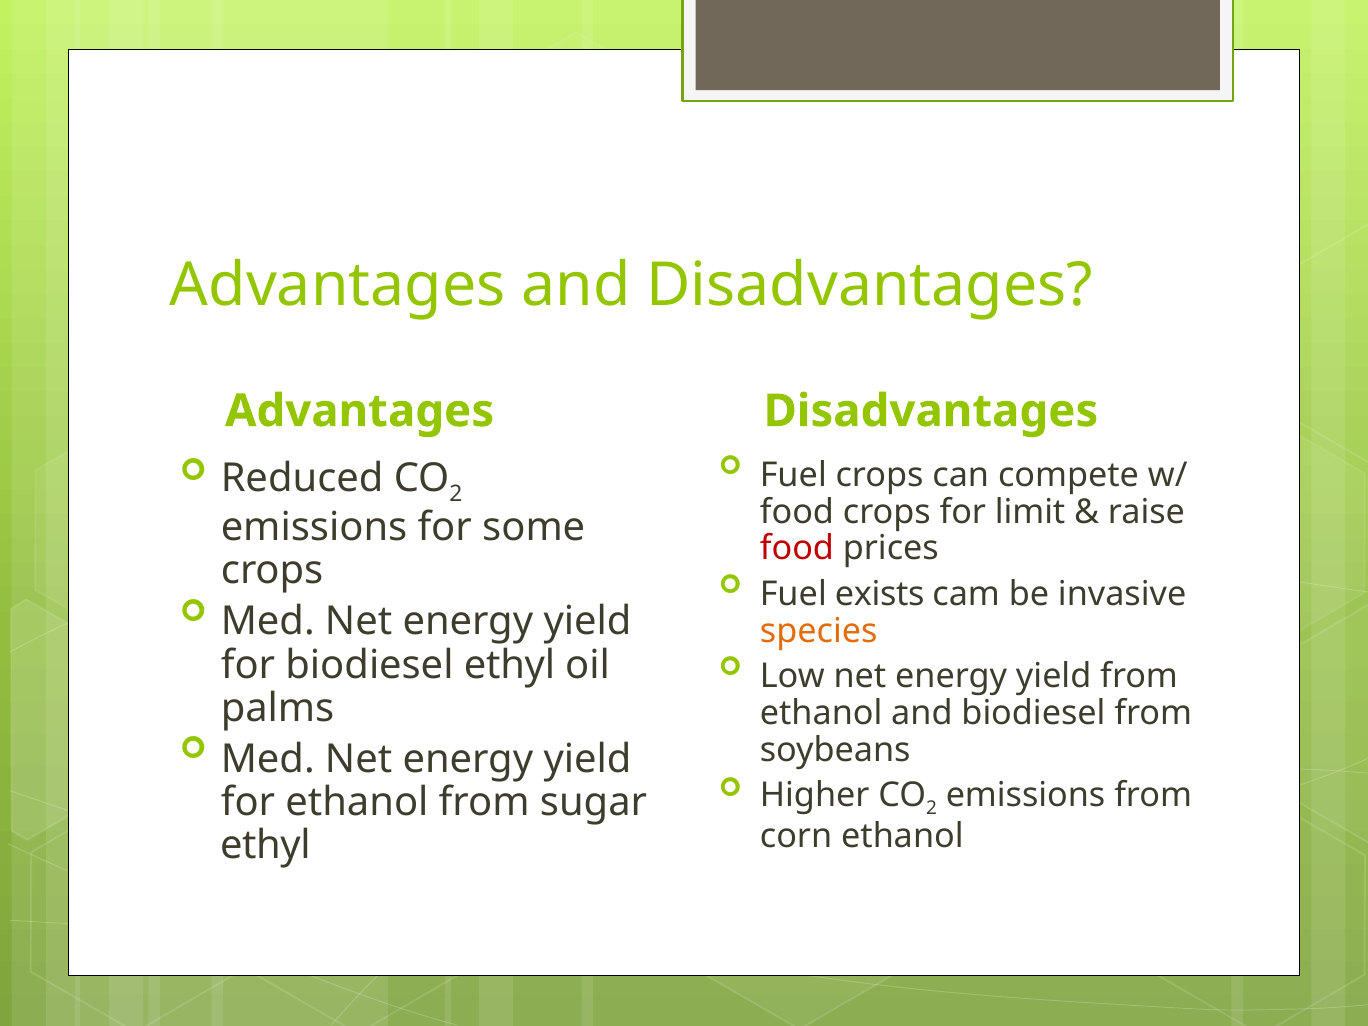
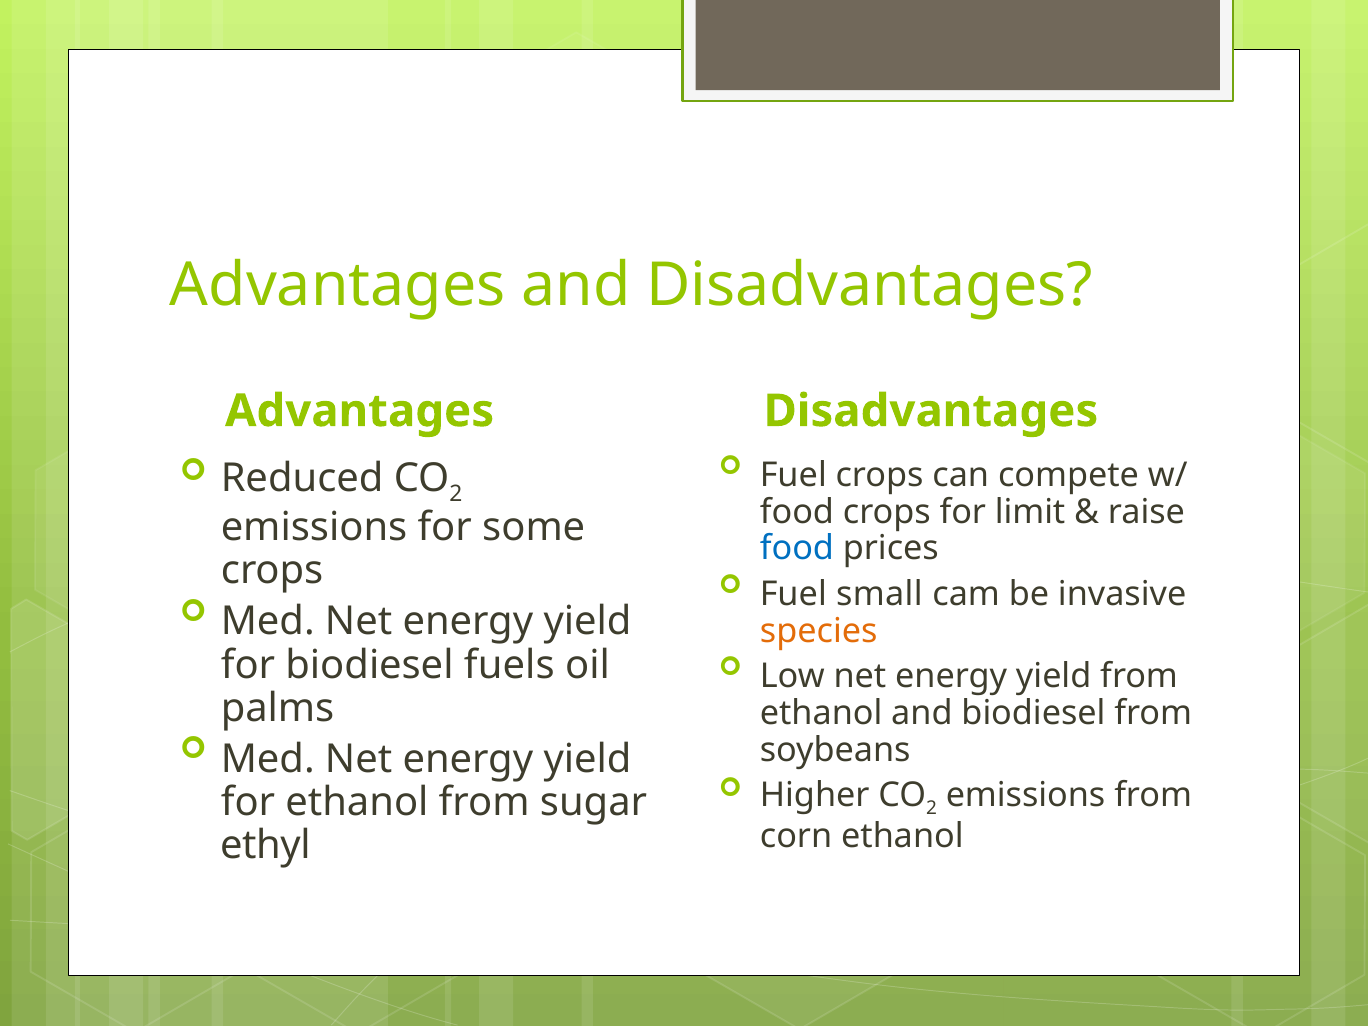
food at (797, 549) colour: red -> blue
exists: exists -> small
biodiesel ethyl: ethyl -> fuels
